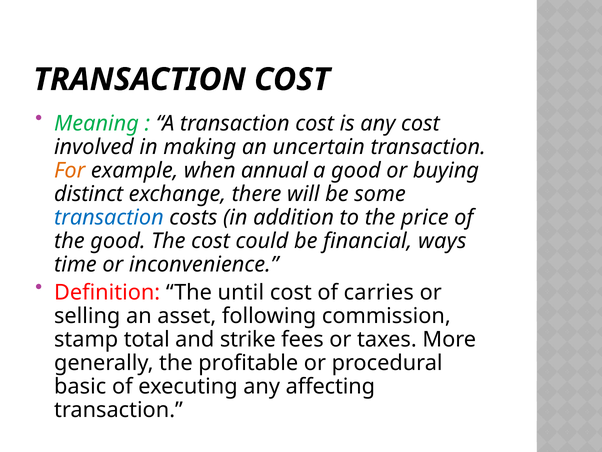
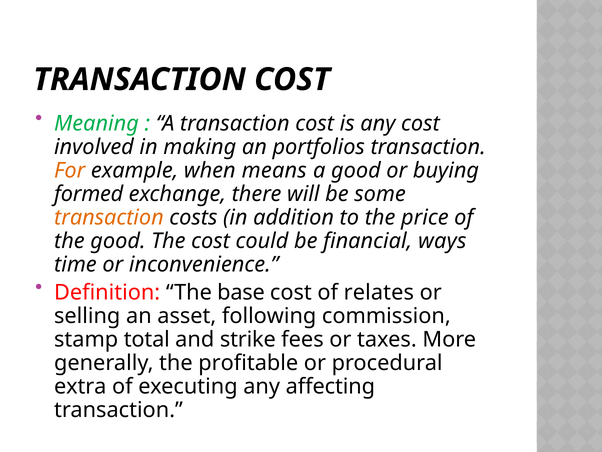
uncertain: uncertain -> portfolios
annual: annual -> means
distinct: distinct -> formed
transaction at (109, 217) colour: blue -> orange
until: until -> base
carries: carries -> relates
basic: basic -> extra
